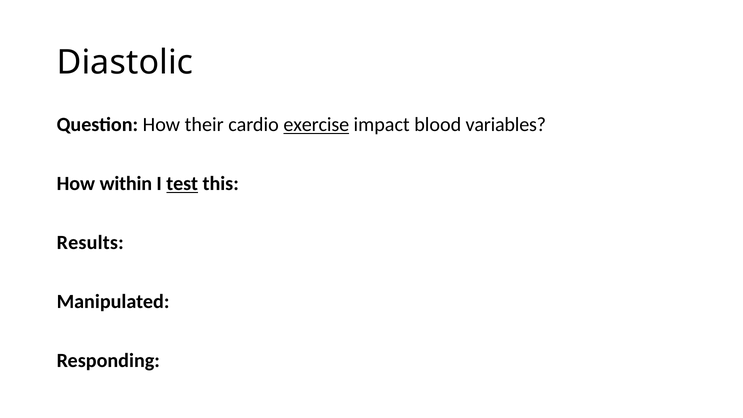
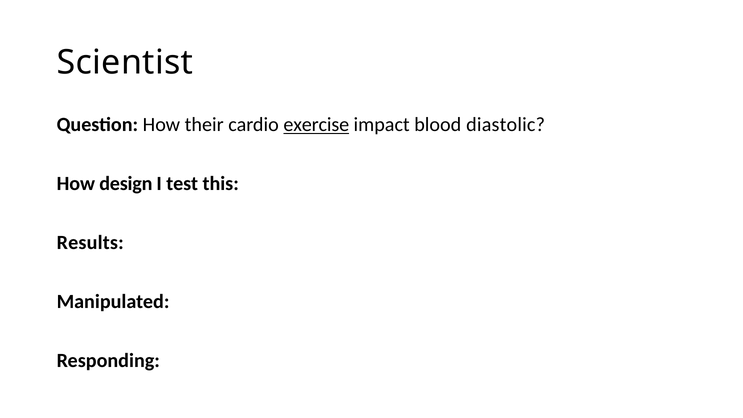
Diastolic: Diastolic -> Scientist
variables: variables -> diastolic
within: within -> design
test underline: present -> none
